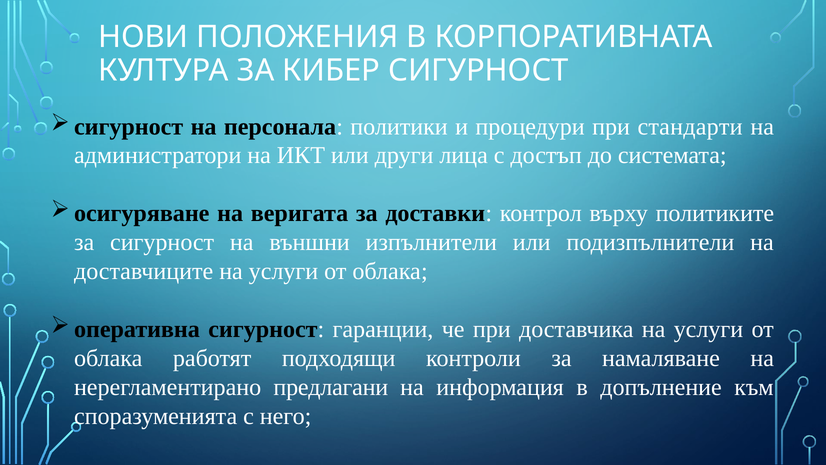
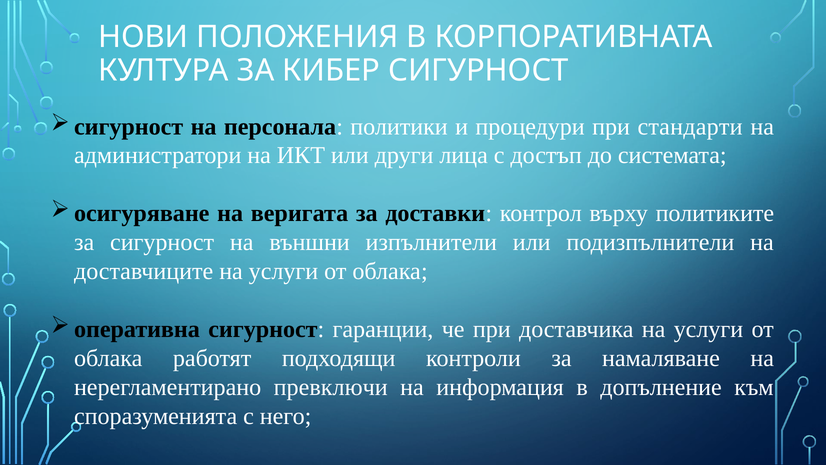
предлагани: предлагани -> превключи
